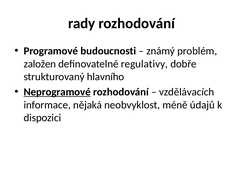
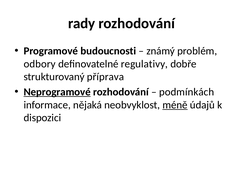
založen: založen -> odbory
hlavního: hlavního -> příprava
vzdělávacích: vzdělávacích -> podmínkách
méně underline: none -> present
